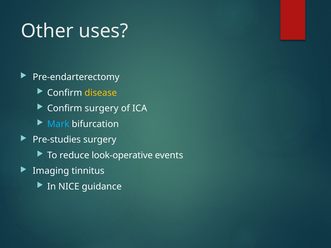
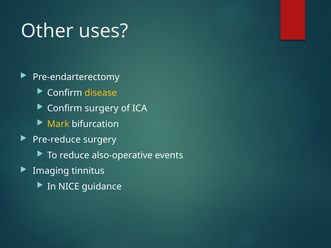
Mark colour: light blue -> yellow
Pre-studies: Pre-studies -> Pre-reduce
look-operative: look-operative -> also-operative
